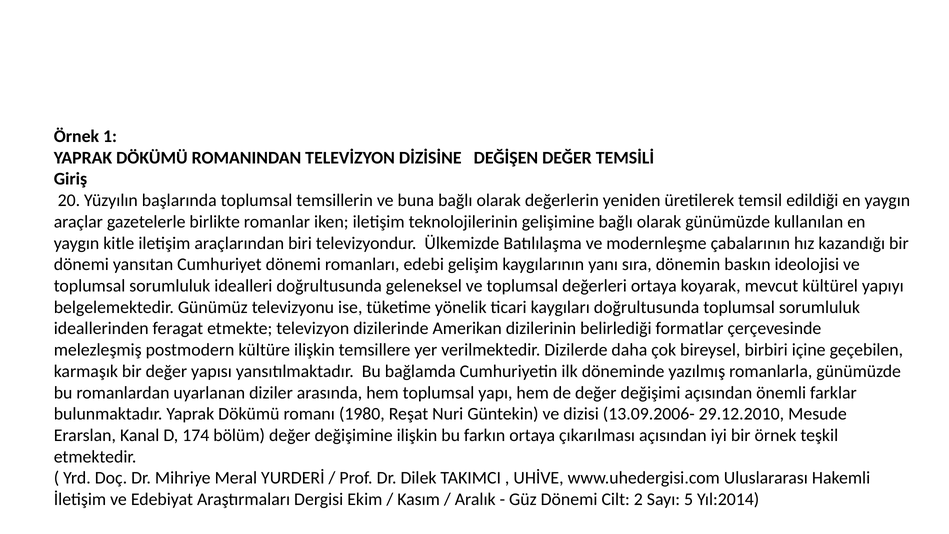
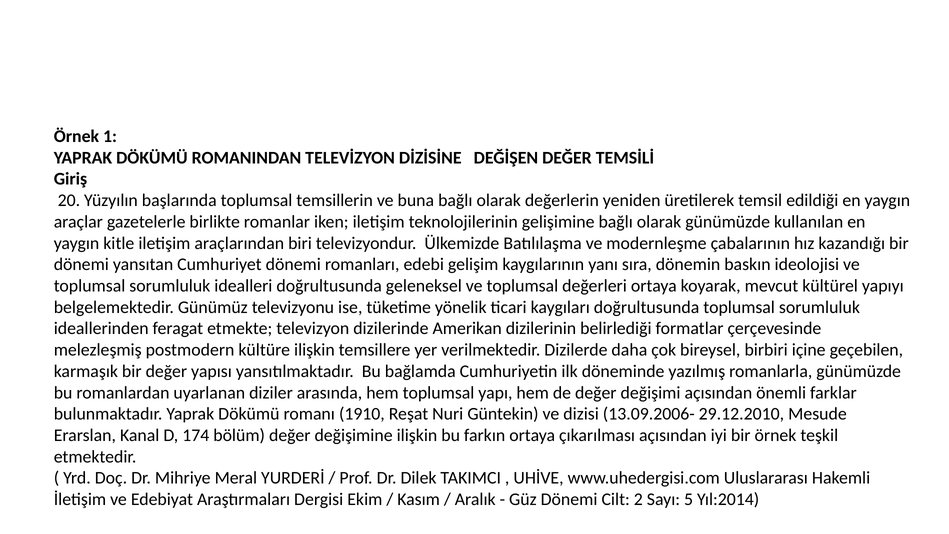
1980: 1980 -> 1910
